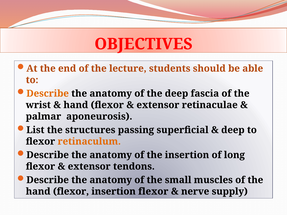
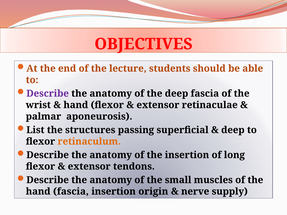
Describe at (48, 94) colour: orange -> purple
flexor at (71, 192): flexor -> fascia
insertion flexor: flexor -> origin
